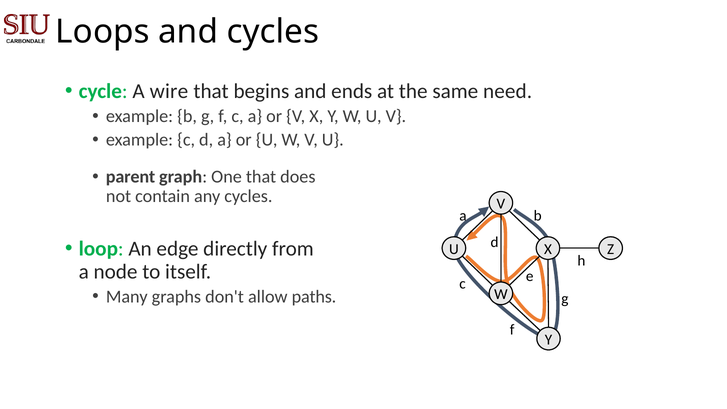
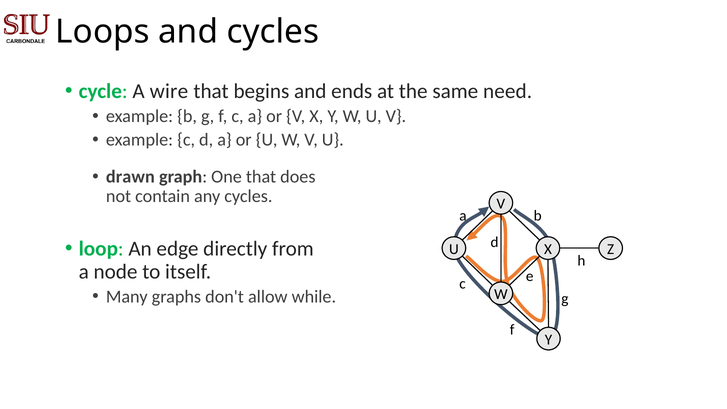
parent: parent -> drawn
paths: paths -> while
